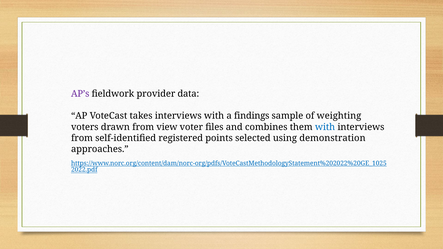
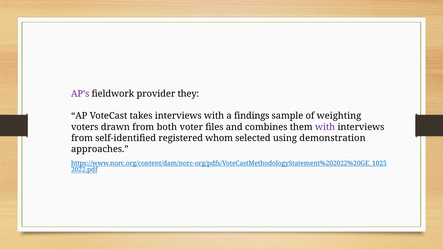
data: data -> they
view: view -> both
with at (325, 127) colour: blue -> purple
points: points -> whom
